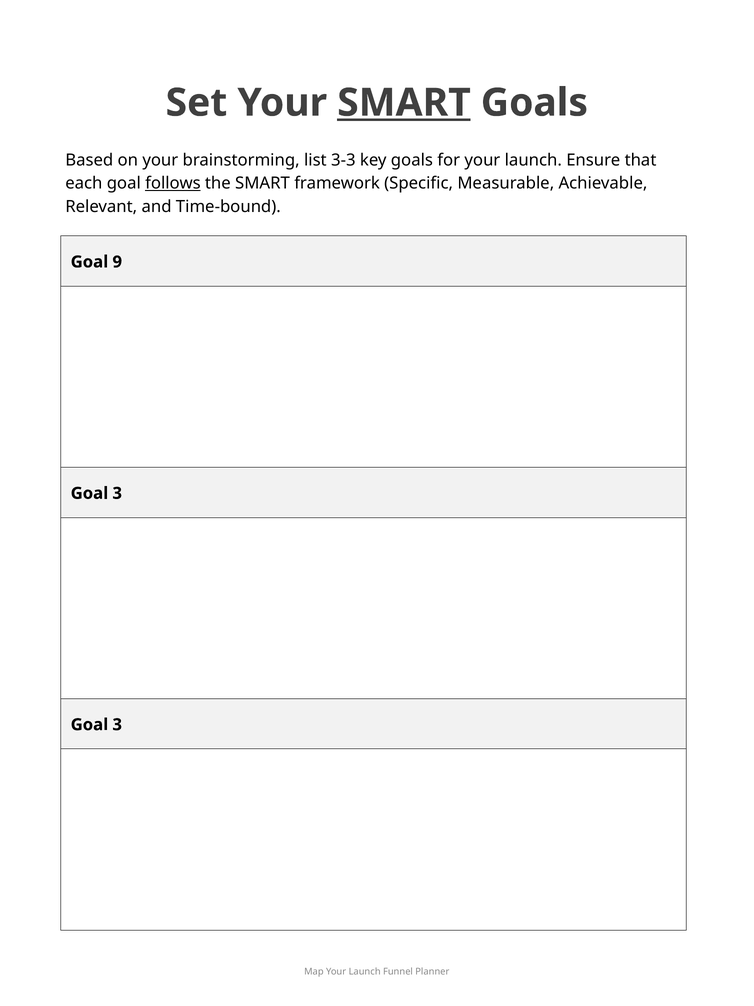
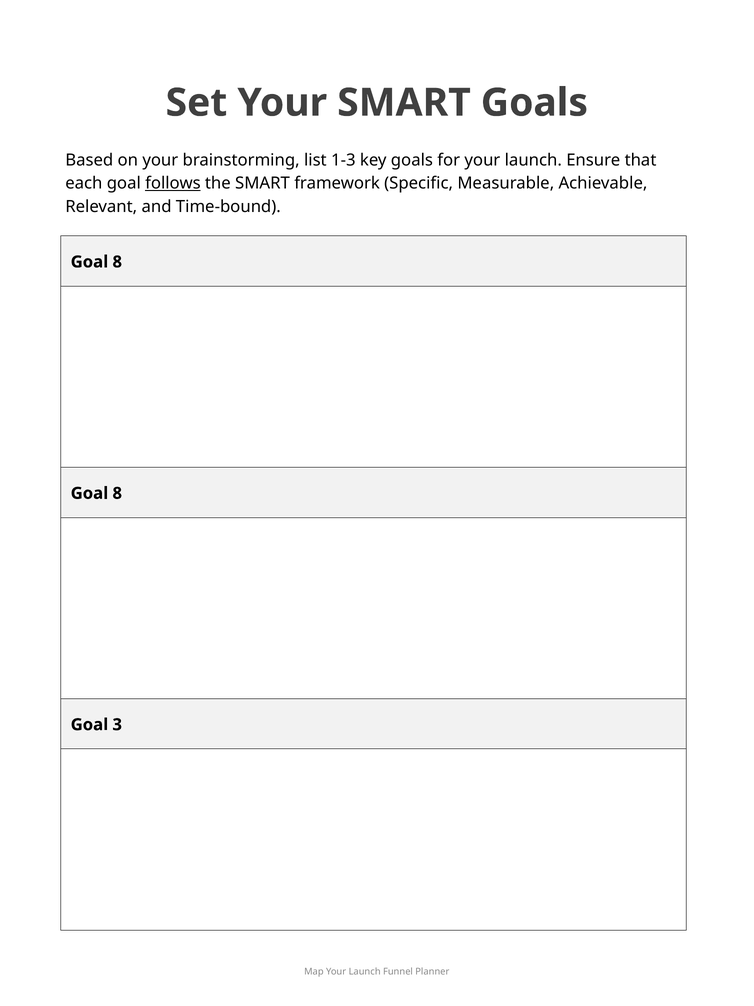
SMART at (404, 103) underline: present -> none
3-3: 3-3 -> 1-3
9 at (117, 262): 9 -> 8
3 at (117, 493): 3 -> 8
